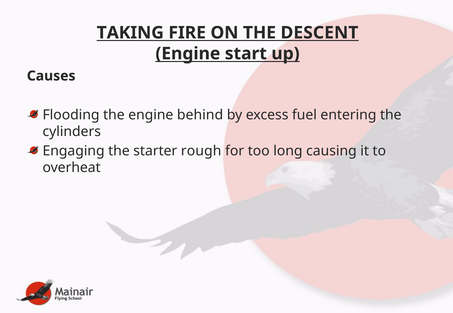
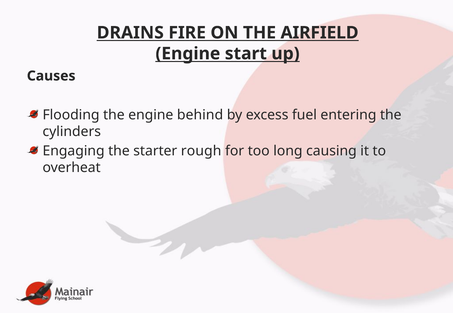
TAKING: TAKING -> DRAINS
DESCENT: DESCENT -> AIRFIELD
